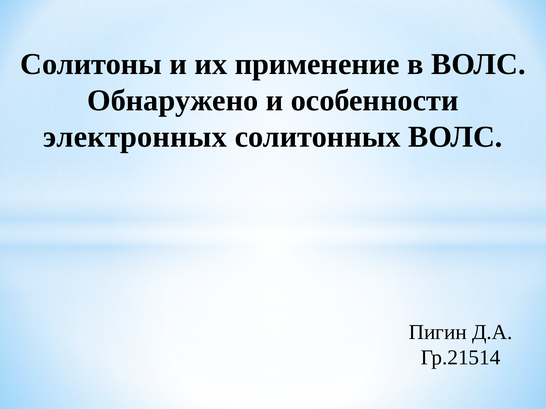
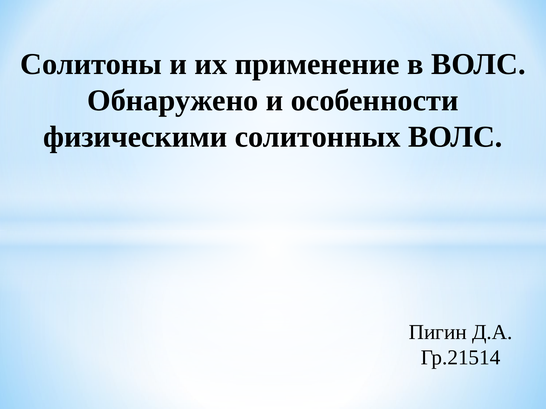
электронных: электронных -> физическими
